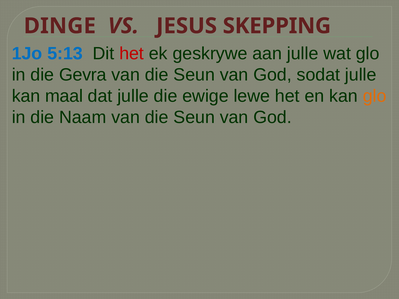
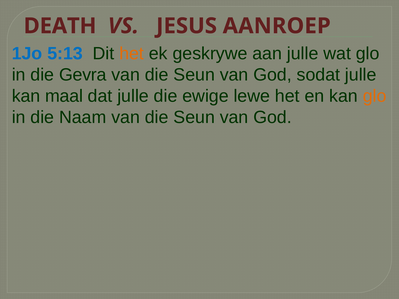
DINGE: DINGE -> DEATH
SKEPPING: SKEPPING -> AANROEP
het at (132, 53) colour: red -> orange
